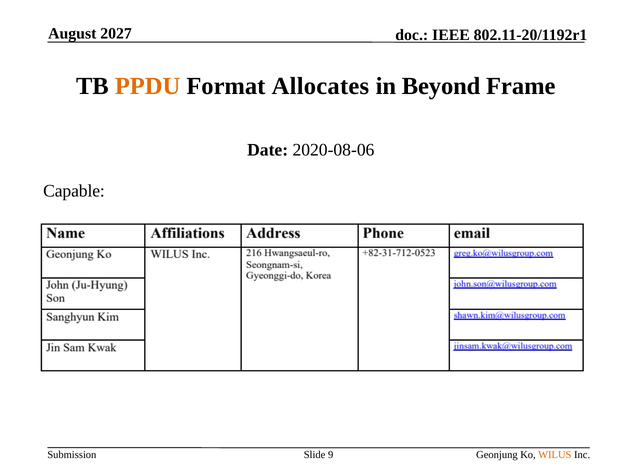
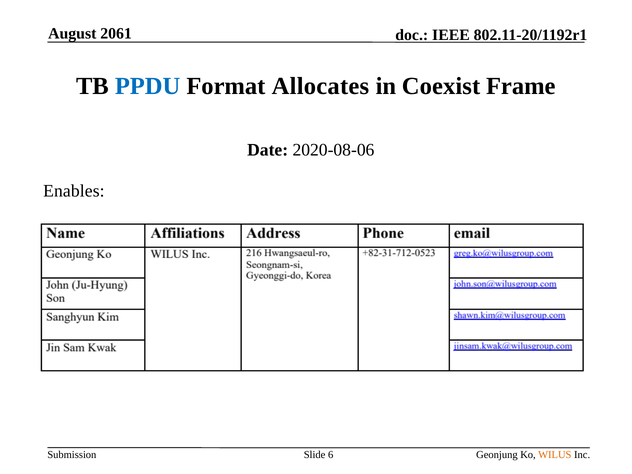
2027: 2027 -> 2061
PPDU colour: orange -> blue
Beyond: Beyond -> Coexist
Capable: Capable -> Enables
9: 9 -> 6
